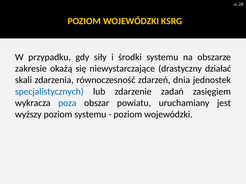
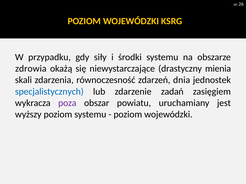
zakresie: zakresie -> zdrowia
działać: działać -> mienia
poza colour: blue -> purple
